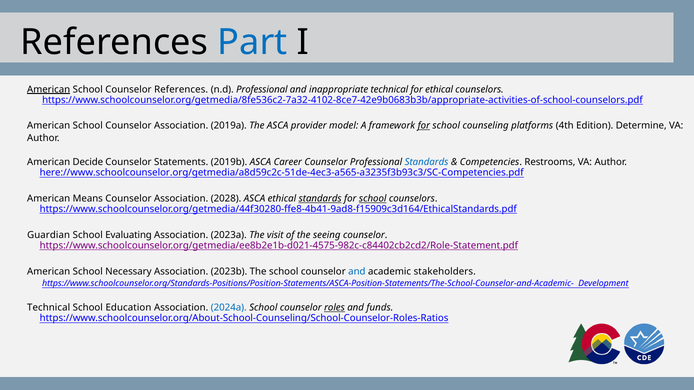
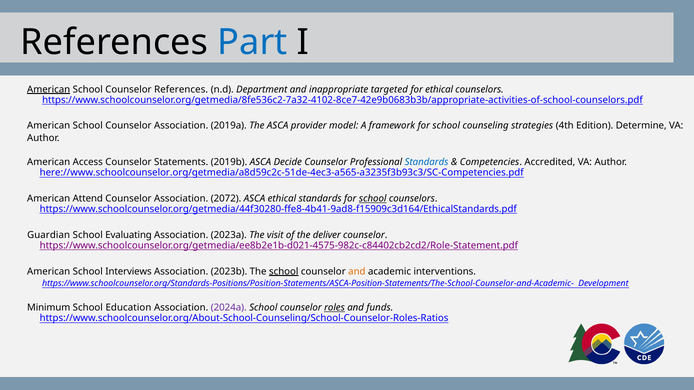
n.d Professional: Professional -> Department
inappropriate technical: technical -> targeted
for at (424, 126) underline: present -> none
platforms: platforms -> strategies
Decide: Decide -> Access
Career: Career -> Decide
Restrooms: Restrooms -> Accredited
Means: Means -> Attend
2028: 2028 -> 2072
standards at (320, 199) underline: present -> none
seeing: seeing -> deliver
Necessary: Necessary -> Interviews
school at (284, 272) underline: none -> present
and at (357, 272) colour: blue -> orange
stakeholders: stakeholders -> interventions
Technical at (49, 308): Technical -> Minimum
2024a colour: blue -> purple
